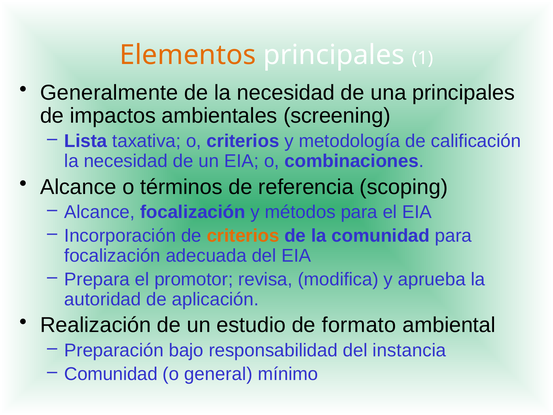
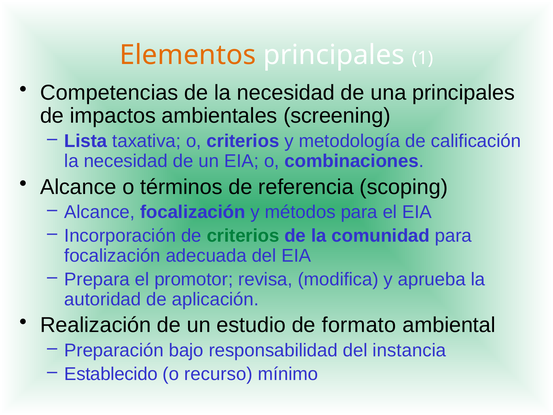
Generalmente: Generalmente -> Competencias
criterios at (243, 236) colour: orange -> green
Comunidad at (111, 374): Comunidad -> Establecido
general: general -> recurso
